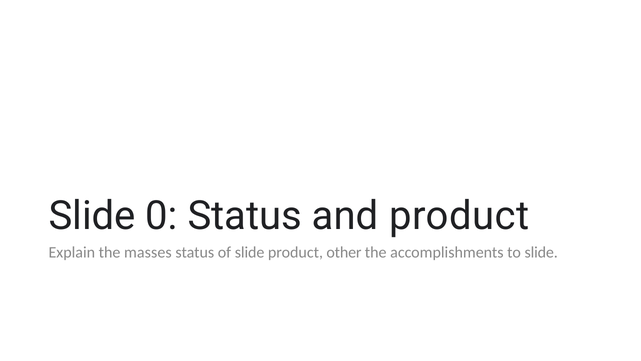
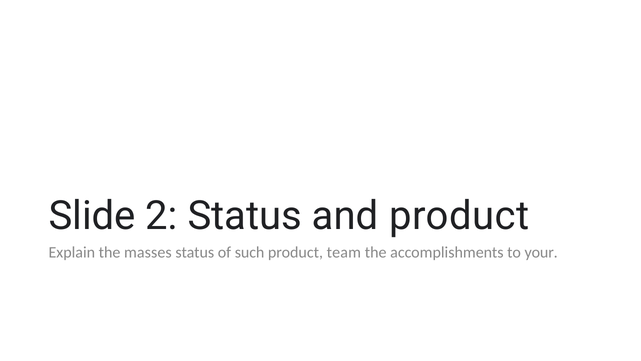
0: 0 -> 2
of slide: slide -> such
other: other -> team
to slide: slide -> your
